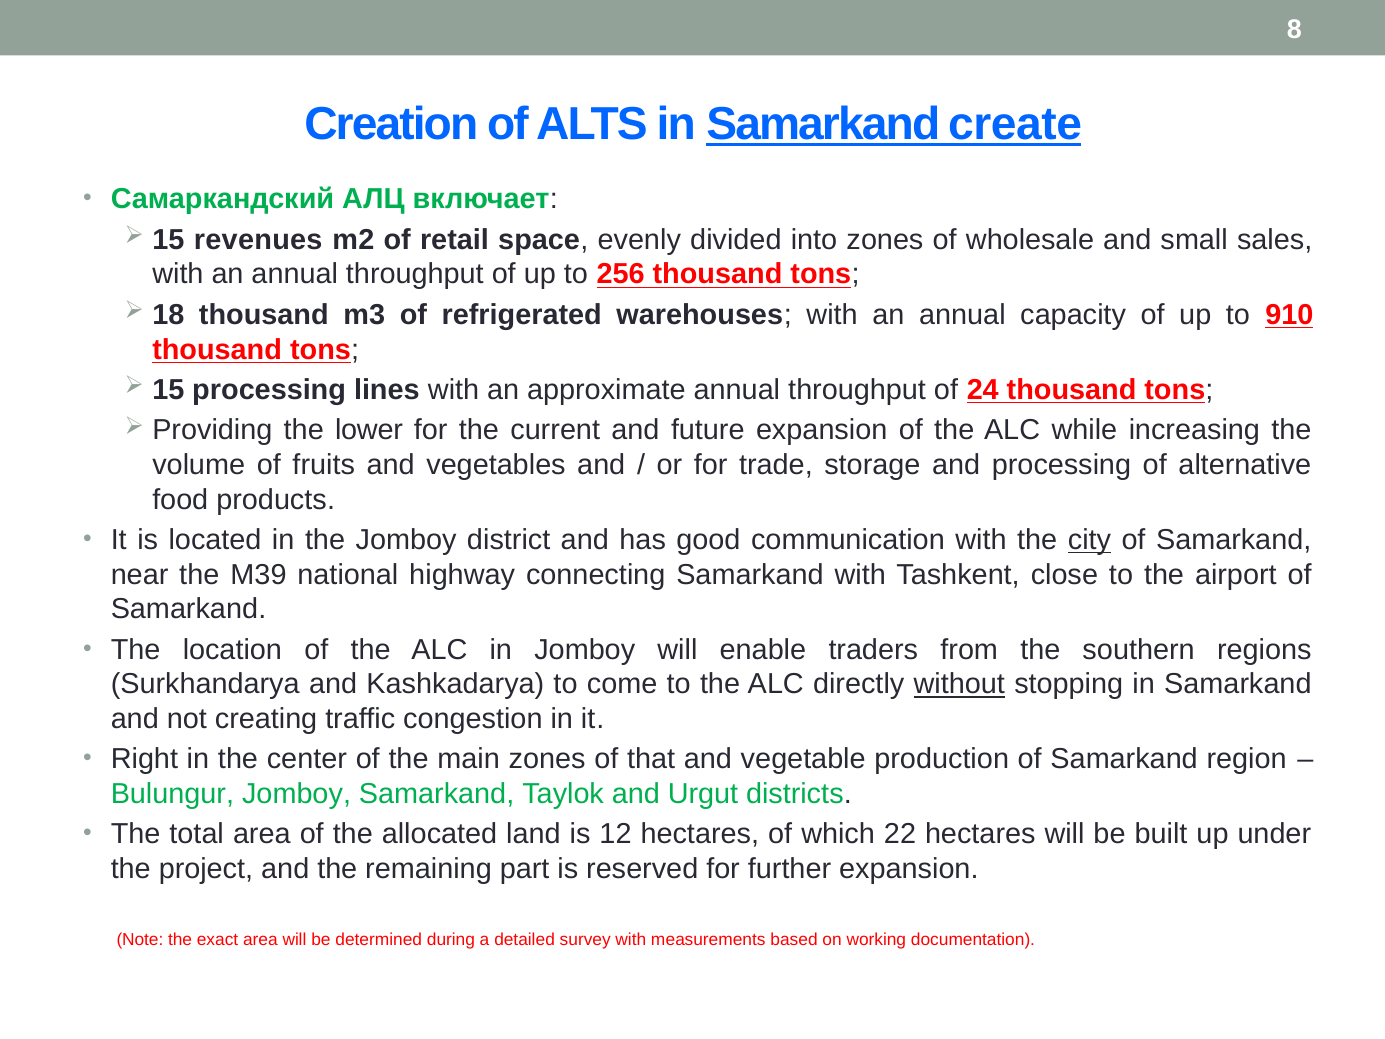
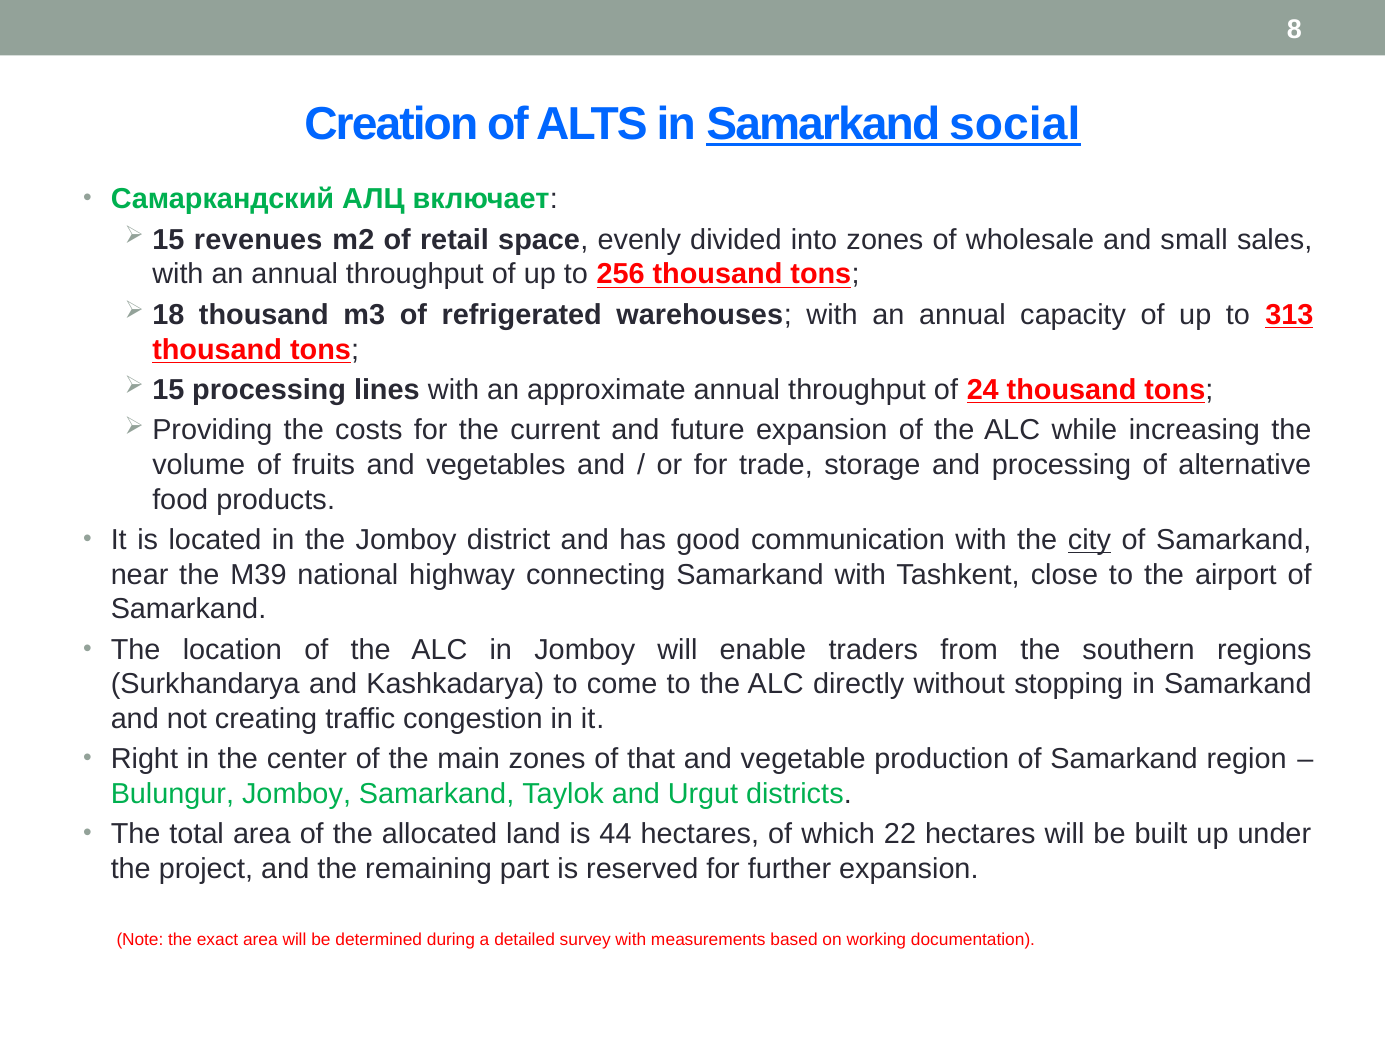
create: create -> social
910: 910 -> 313
lower: lower -> costs
without underline: present -> none
12: 12 -> 44
